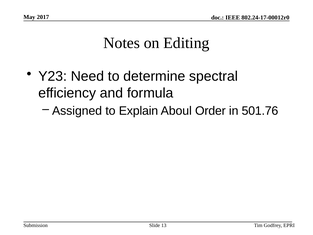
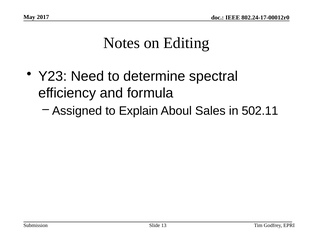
Order: Order -> Sales
501.76: 501.76 -> 502.11
